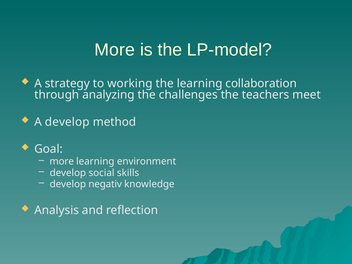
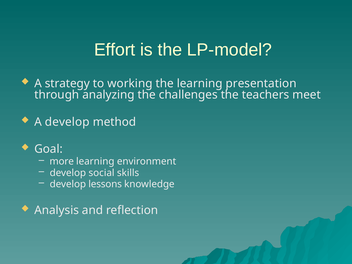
More at (115, 50): More -> Effort
collaboration: collaboration -> presentation
negativ: negativ -> lessons
